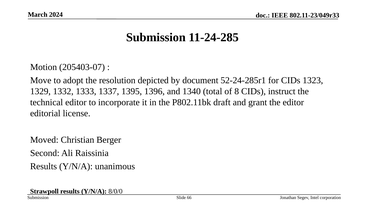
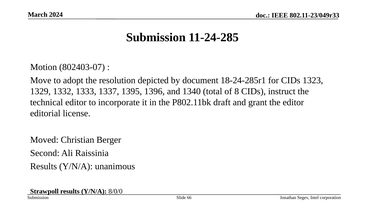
205403-07: 205403-07 -> 802403-07
52-24-285r1: 52-24-285r1 -> 18-24-285r1
